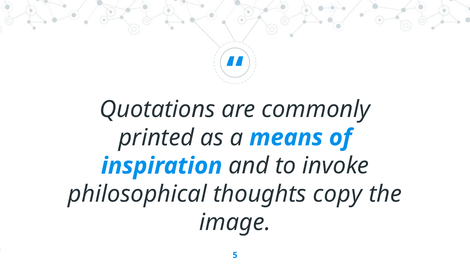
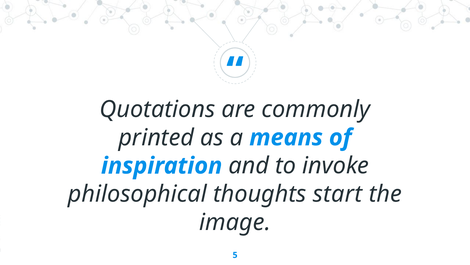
copy: copy -> start
